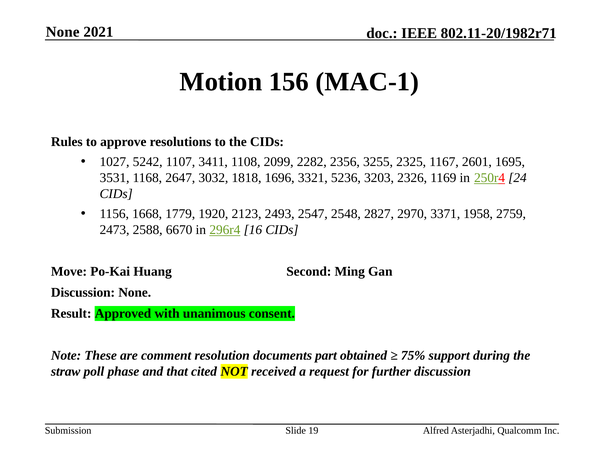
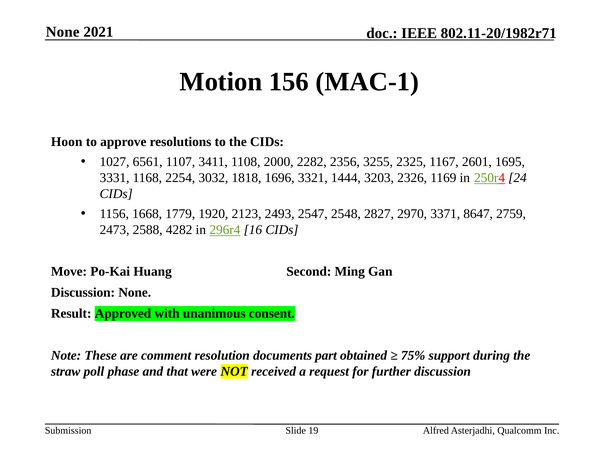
Rules: Rules -> Hoon
5242: 5242 -> 6561
2099: 2099 -> 2000
3531: 3531 -> 3331
2647: 2647 -> 2254
5236: 5236 -> 1444
1958: 1958 -> 8647
6670: 6670 -> 4282
cited: cited -> were
